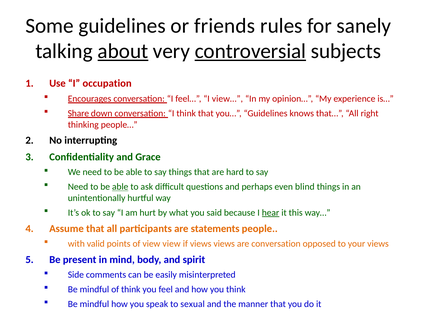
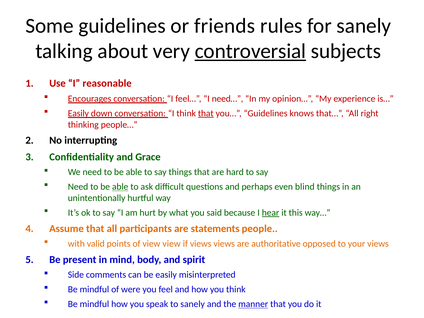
about underline: present -> none
occupation: occupation -> reasonable
view…: view… -> need…
Share at (78, 113): Share -> Easily
that at (206, 113) underline: none -> present
are conversation: conversation -> authoritative
of think: think -> were
to sexual: sexual -> sanely
manner underline: none -> present
